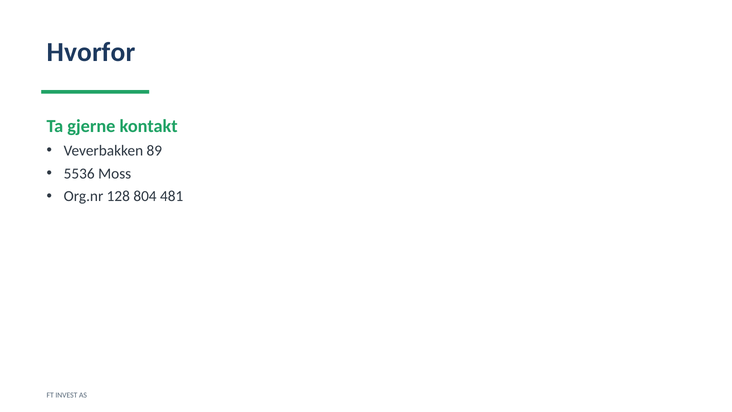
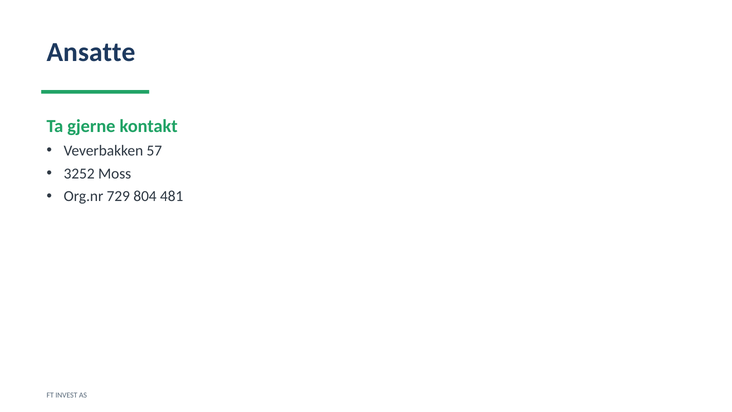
Hvorfor: Hvorfor -> Ansatte
89: 89 -> 57
5536: 5536 -> 3252
128: 128 -> 729
